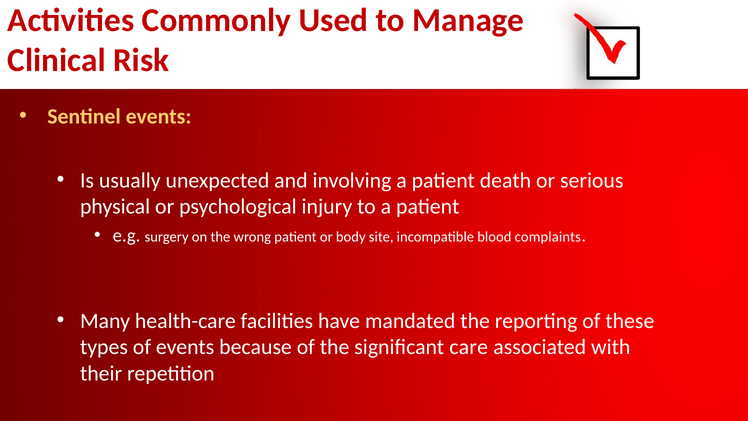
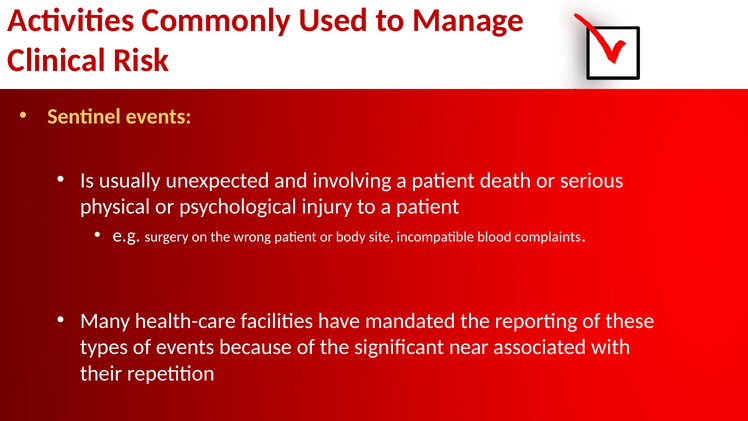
care: care -> near
